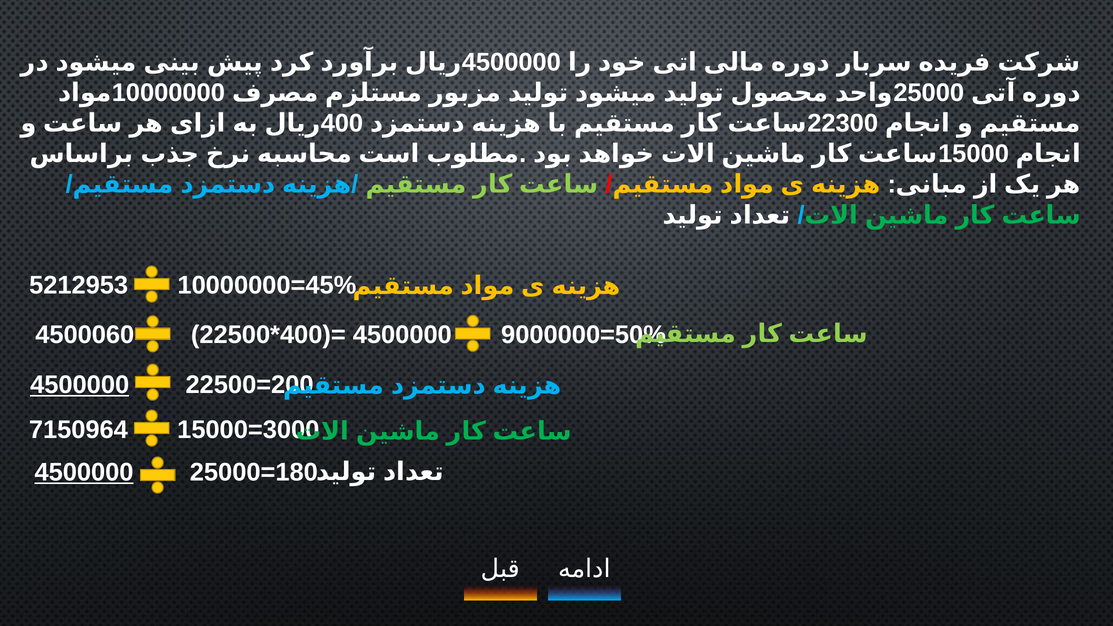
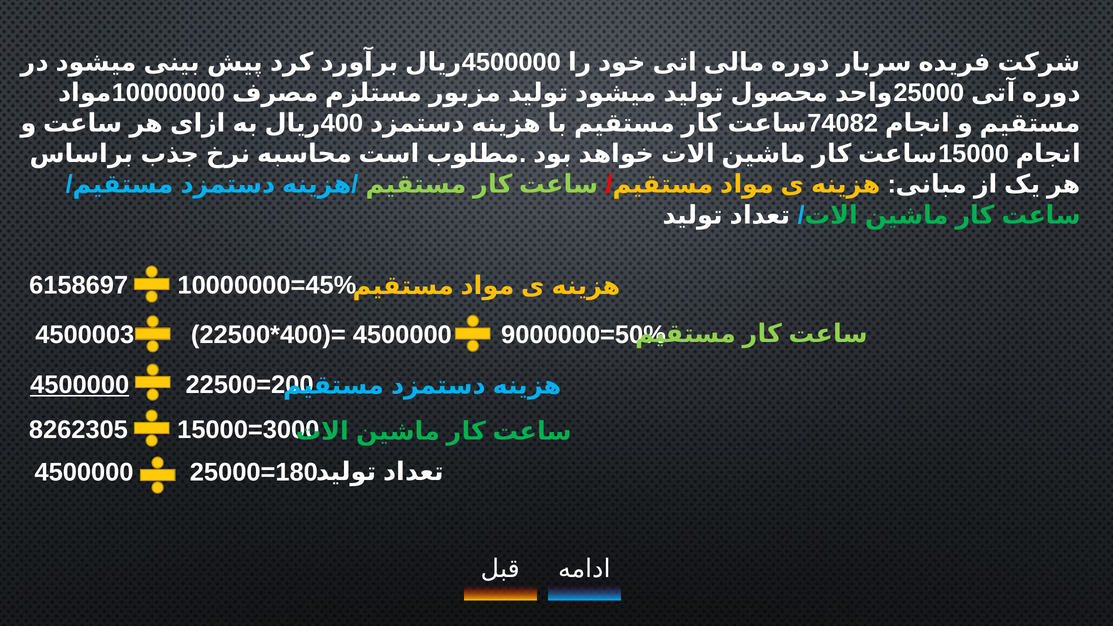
22300: 22300 -> 74082
5212953: 5212953 -> 6158697
4500060: 4500060 -> 4500003
7150964: 7150964 -> 8262305
4500000 at (84, 472) underline: present -> none
